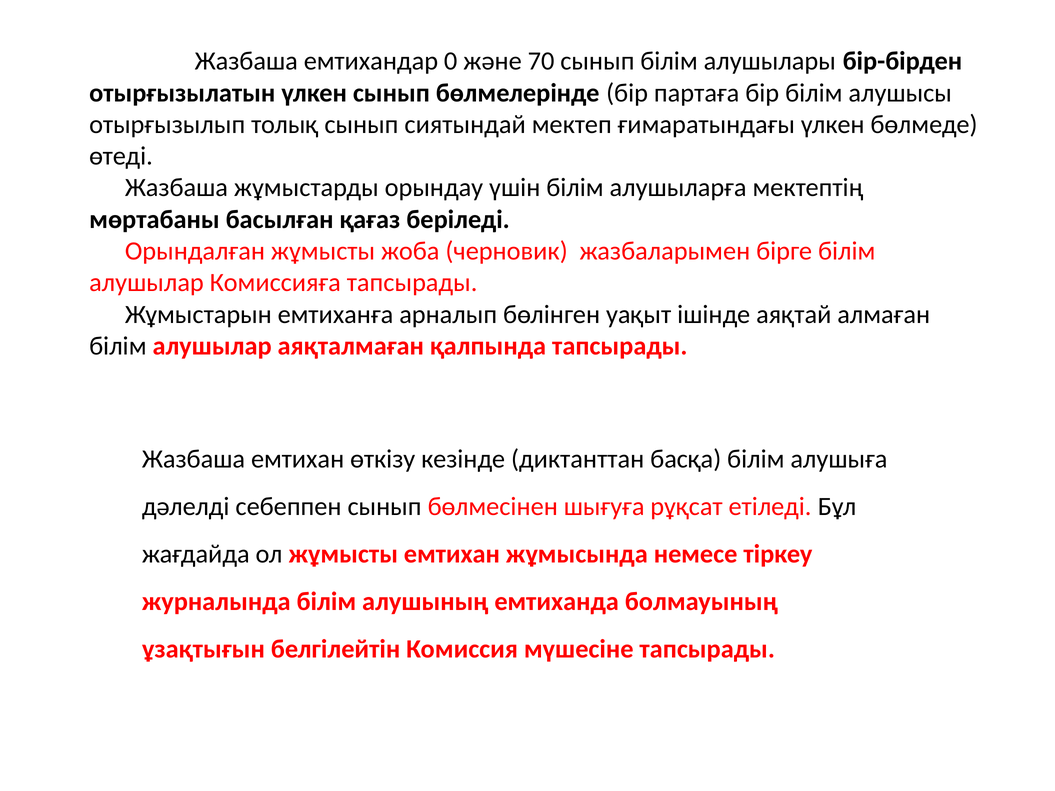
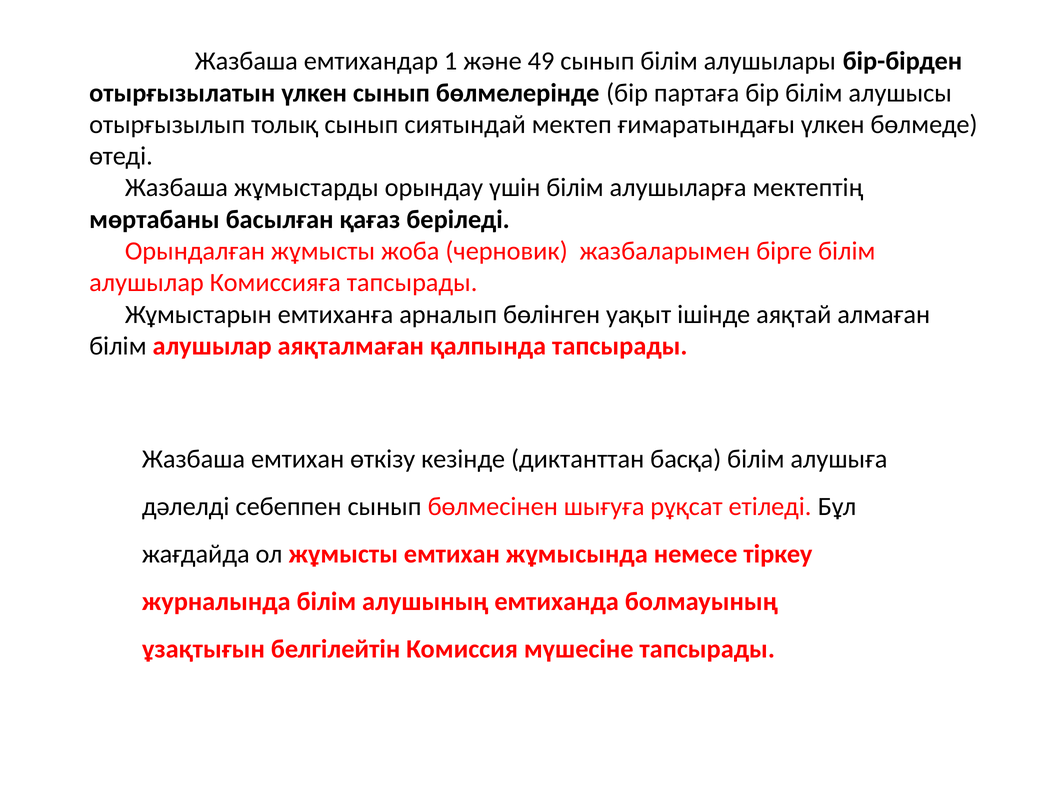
0: 0 -> 1
70: 70 -> 49
